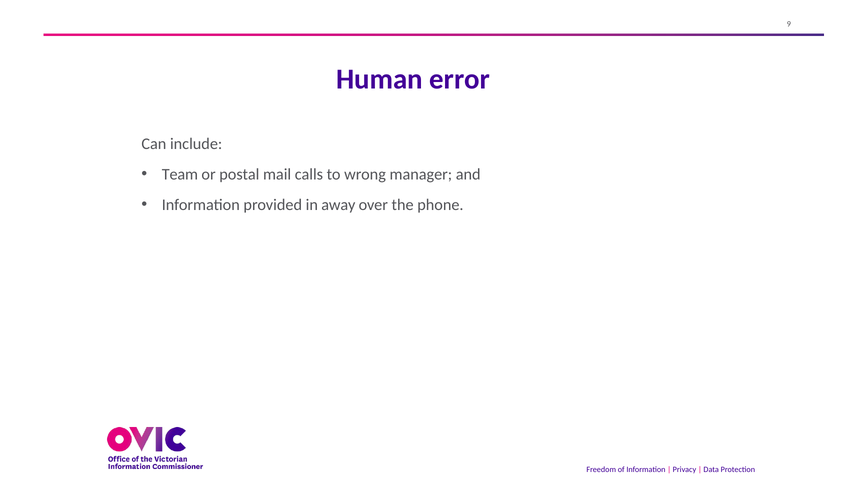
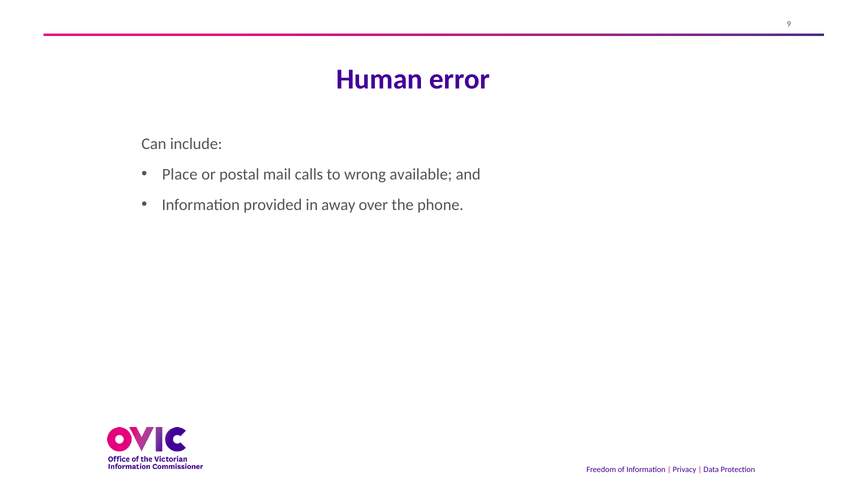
Team: Team -> Place
manager: manager -> available
